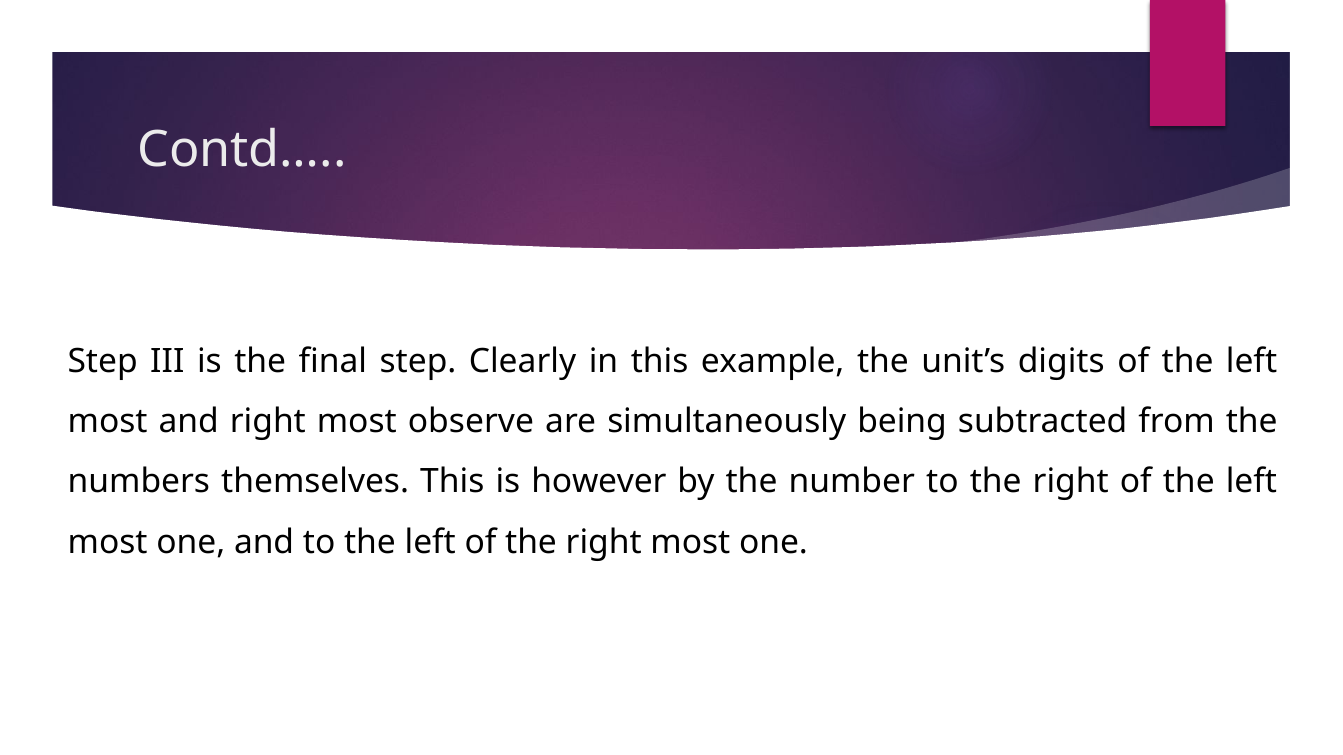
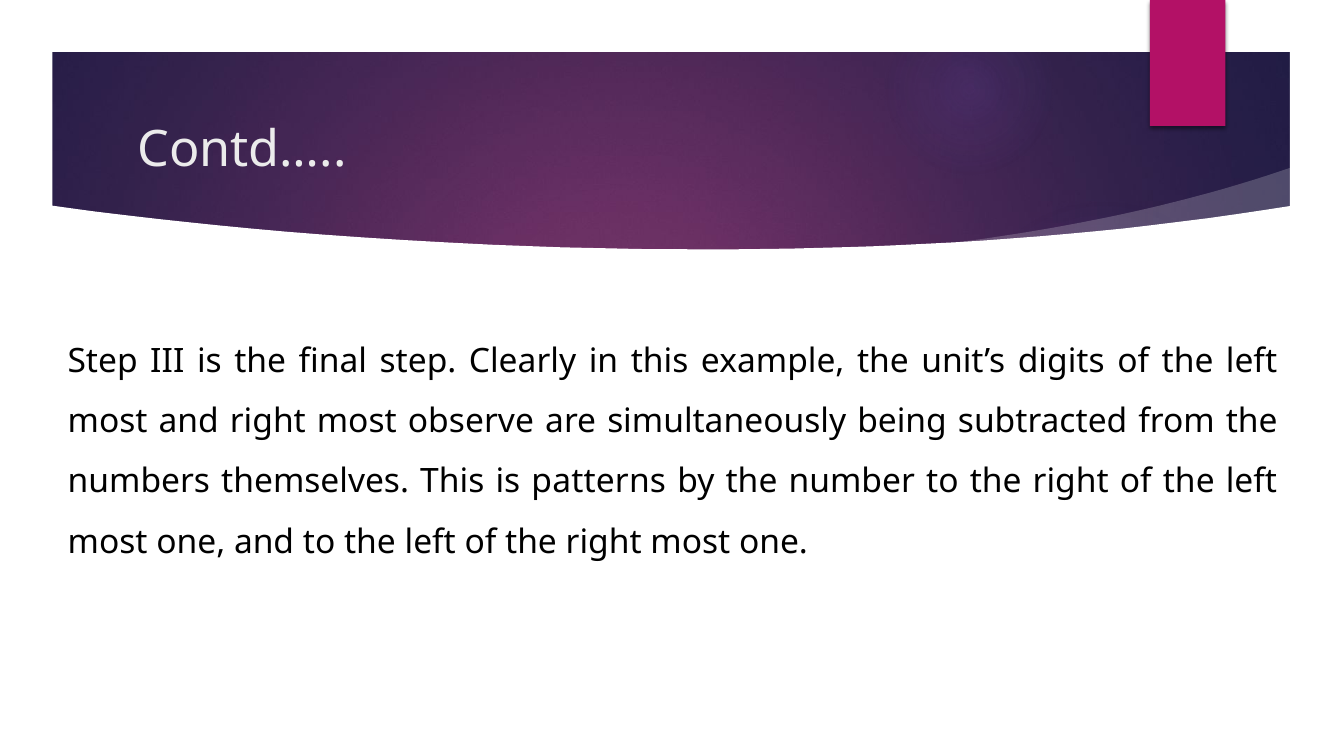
however: however -> patterns
